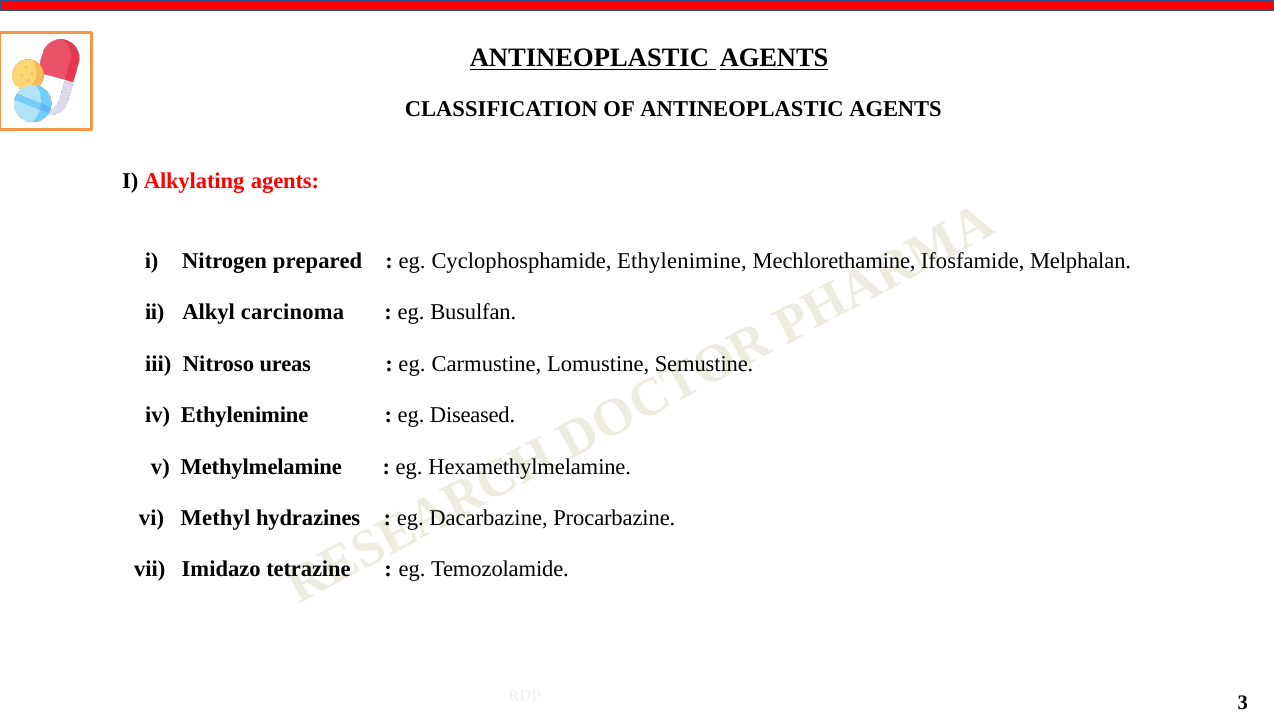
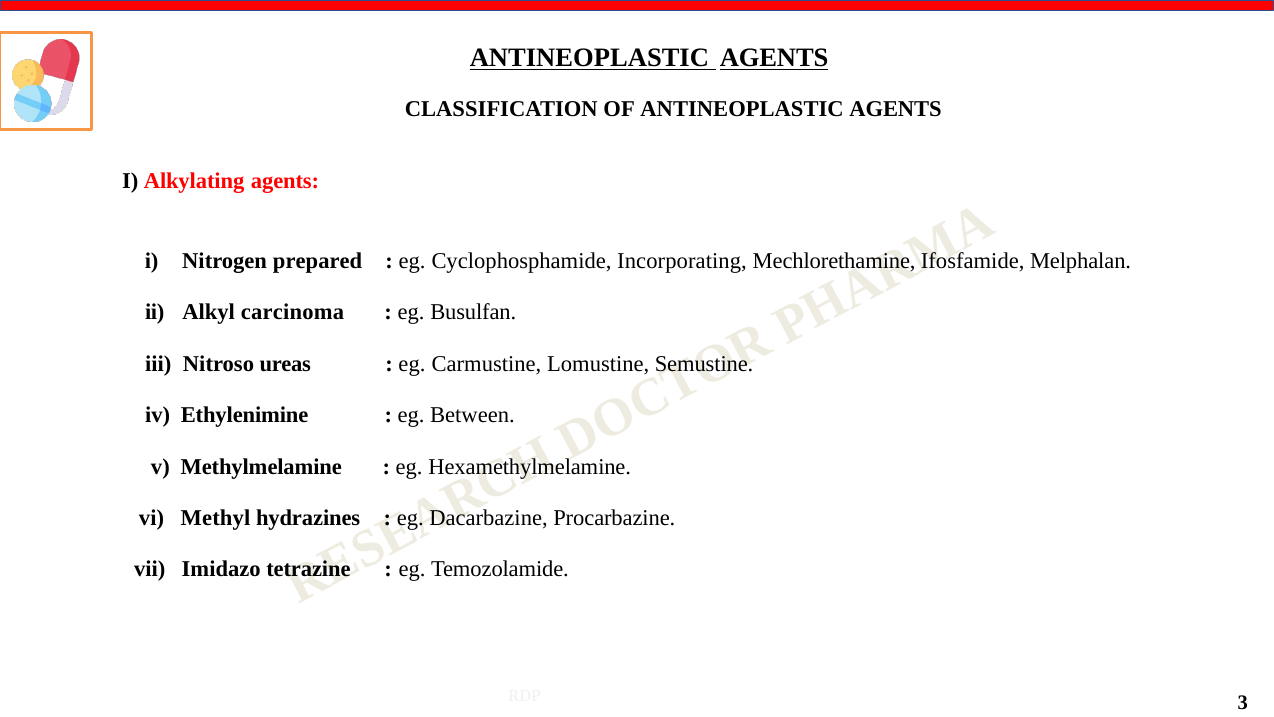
Cyclophosphamide Ethylenimine: Ethylenimine -> Incorporating
Diseased: Diseased -> Between
